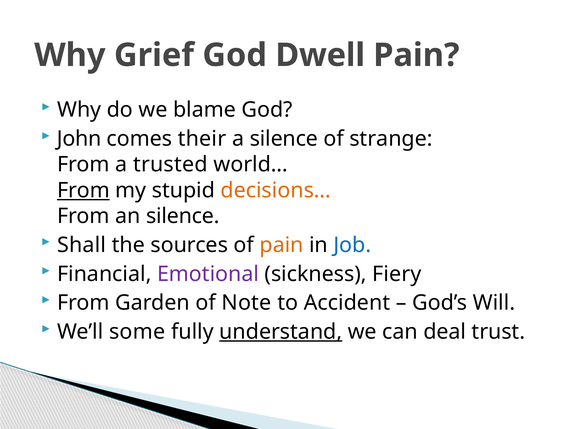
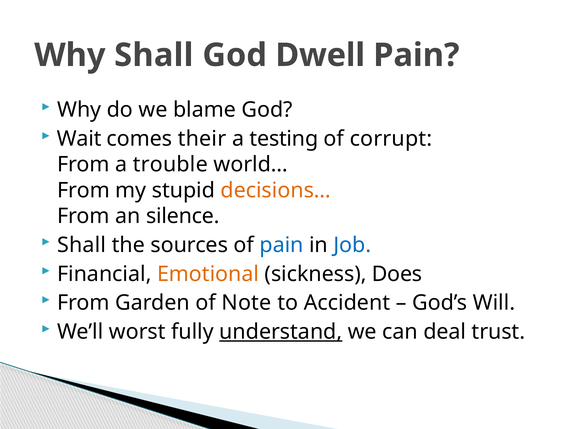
Why Grief: Grief -> Shall
John: John -> Wait
a silence: silence -> testing
strange: strange -> corrupt
trusted: trusted -> trouble
From at (83, 190) underline: present -> none
pain at (282, 245) colour: orange -> blue
Emotional colour: purple -> orange
Fiery: Fiery -> Does
some: some -> worst
